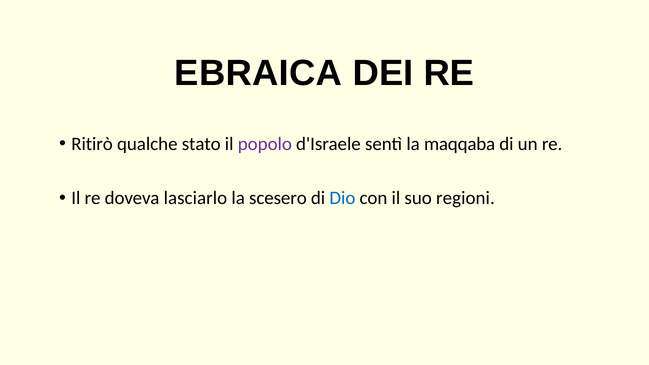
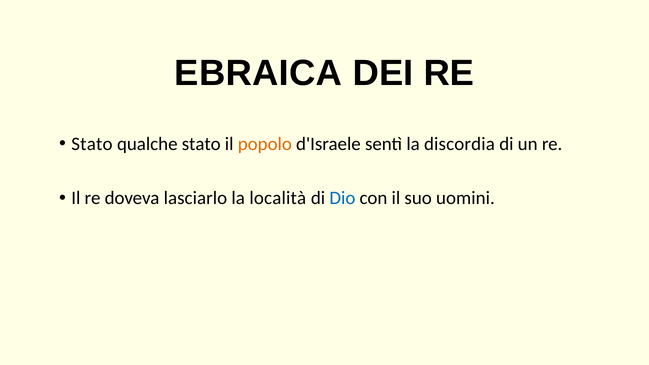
Ritirò at (92, 144): Ritirò -> Stato
popolo colour: purple -> orange
maqqaba: maqqaba -> discordia
scesero: scesero -> località
regioni: regioni -> uomini
